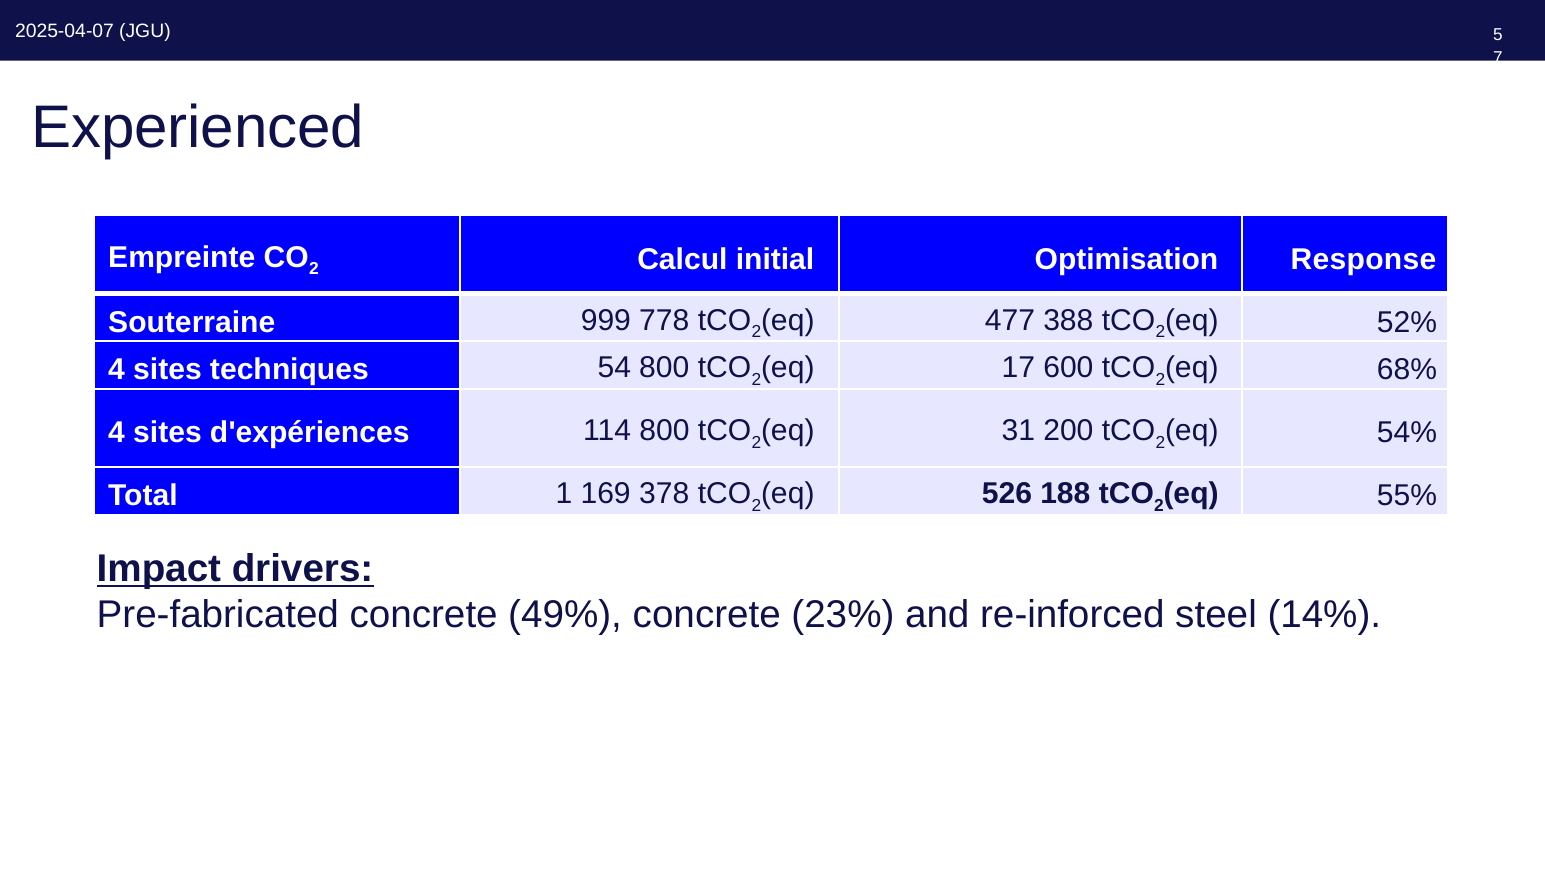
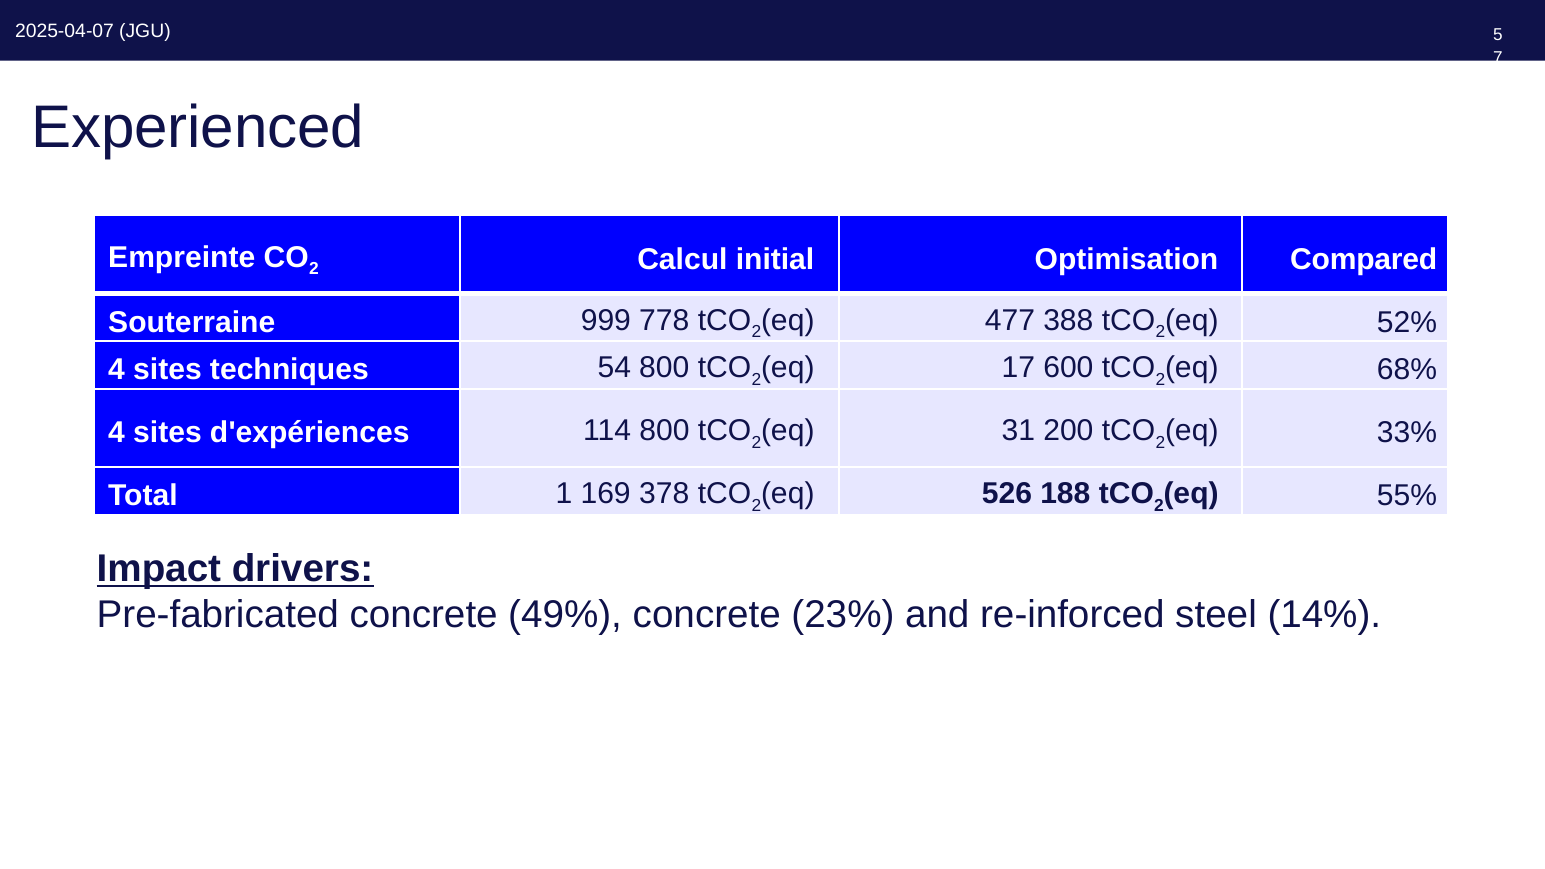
Response: Response -> Compared
54%: 54% -> 33%
